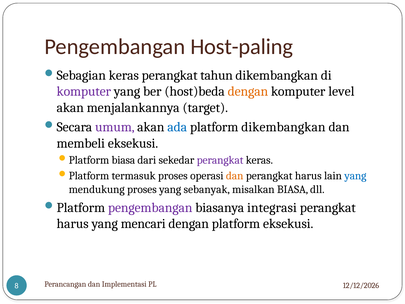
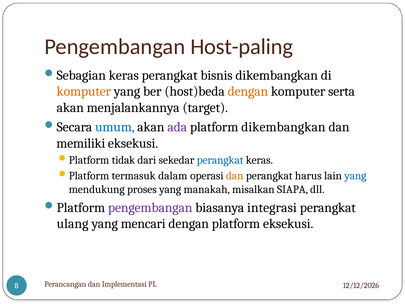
tahun: tahun -> bisnis
komputer at (84, 91) colour: purple -> orange
level: level -> serta
umum colour: purple -> blue
ada colour: blue -> purple
membeli: membeli -> memiliki
biasa at (123, 160): biasa -> tidak
perangkat at (220, 160) colour: purple -> blue
termasuk proses: proses -> dalam
sebanyak: sebanyak -> manakah
misalkan BIASA: BIASA -> SIAPA
harus at (73, 224): harus -> ulang
